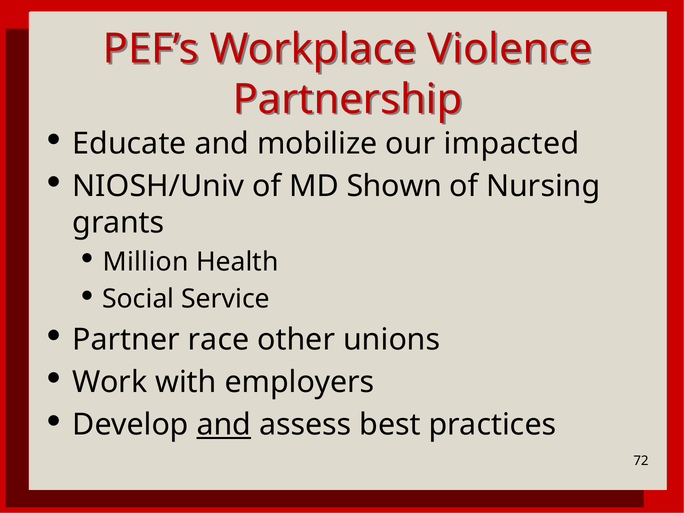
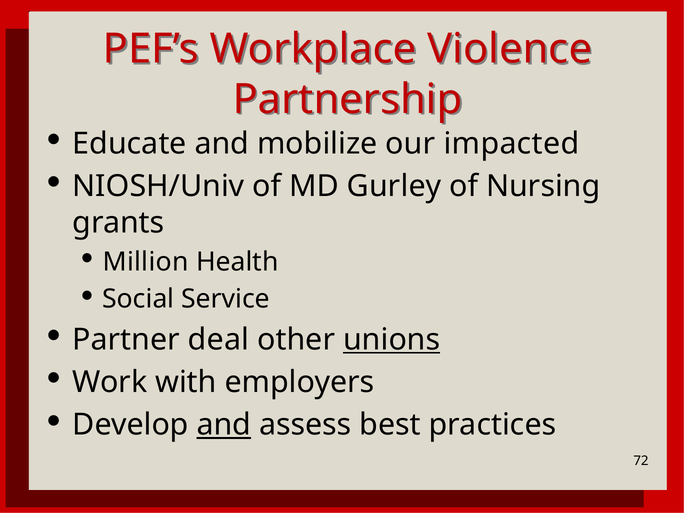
Shown: Shown -> Gurley
race: race -> deal
unions underline: none -> present
